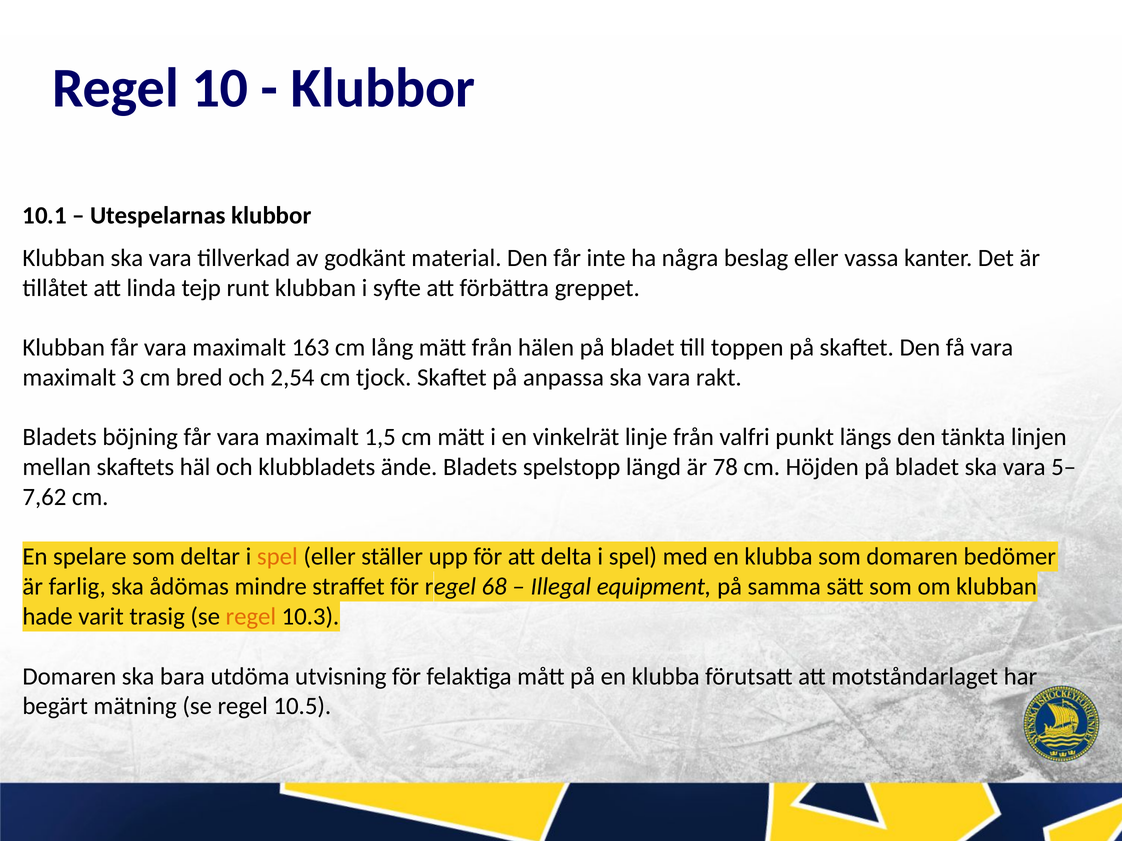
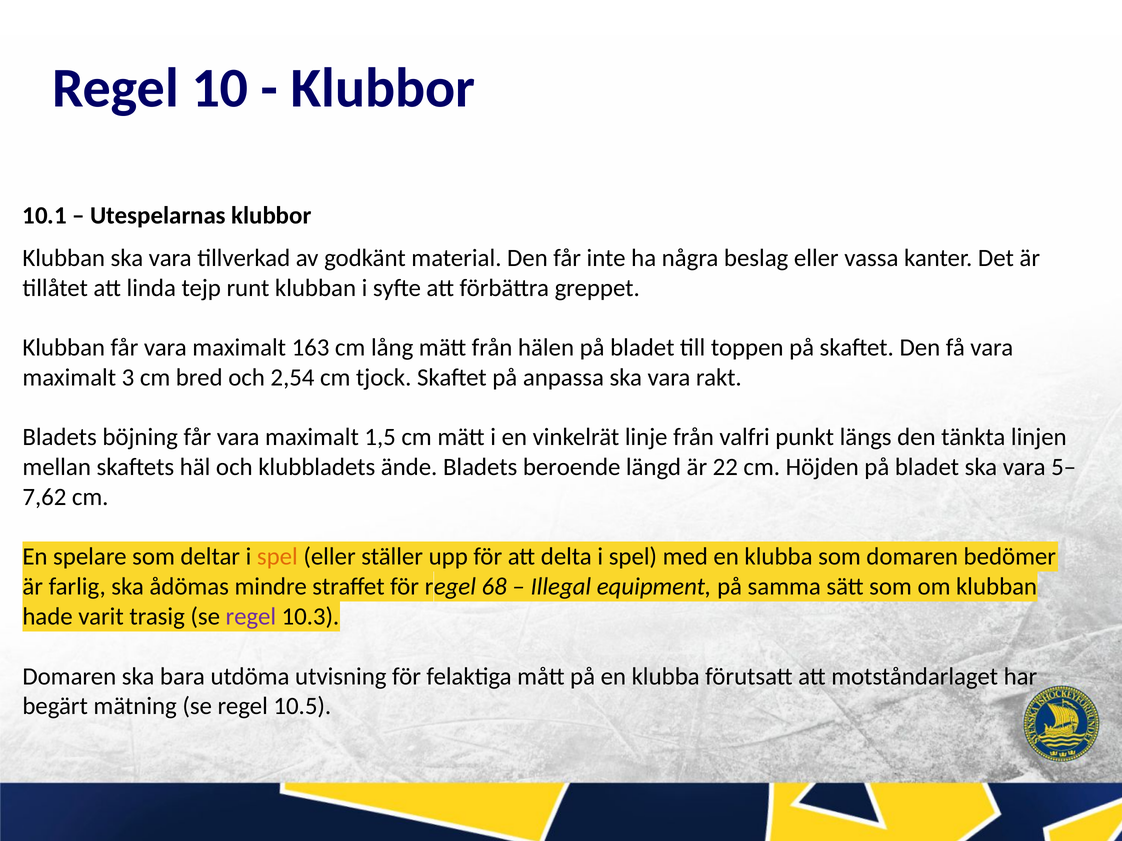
spelstopp: spelstopp -> beroende
78: 78 -> 22
regel at (251, 617) colour: orange -> purple
